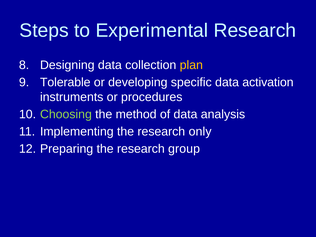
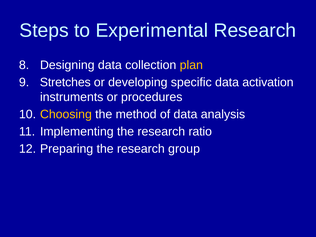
Tolerable: Tolerable -> Stretches
Choosing colour: light green -> yellow
only: only -> ratio
